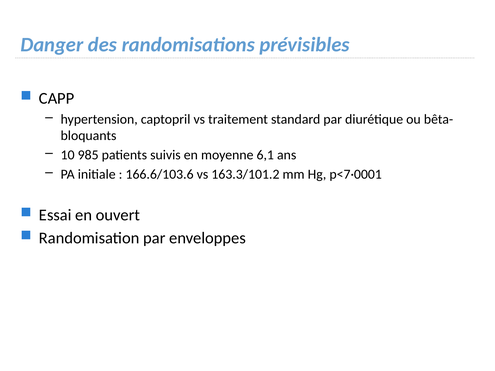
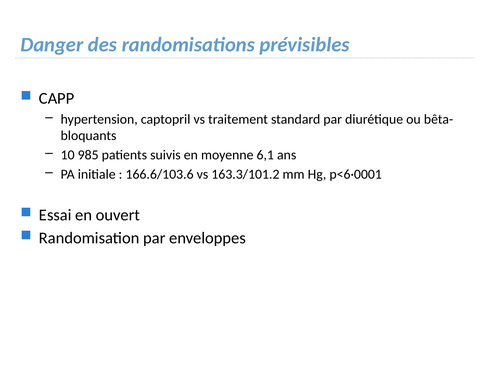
p<7·0001: p<7·0001 -> p<6·0001
